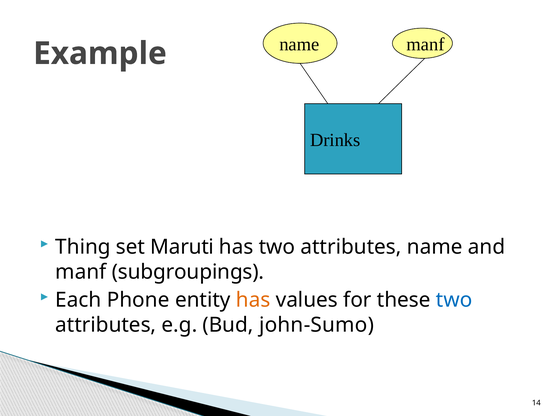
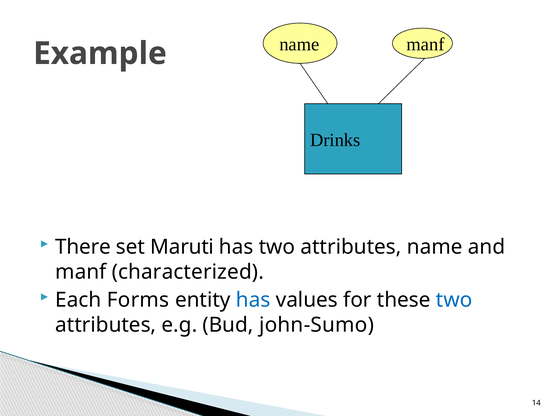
Thing: Thing -> There
subgroupings: subgroupings -> characterized
Phone: Phone -> Forms
has at (253, 300) colour: orange -> blue
